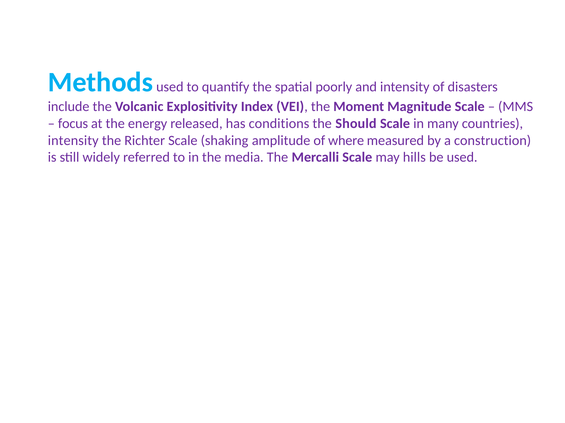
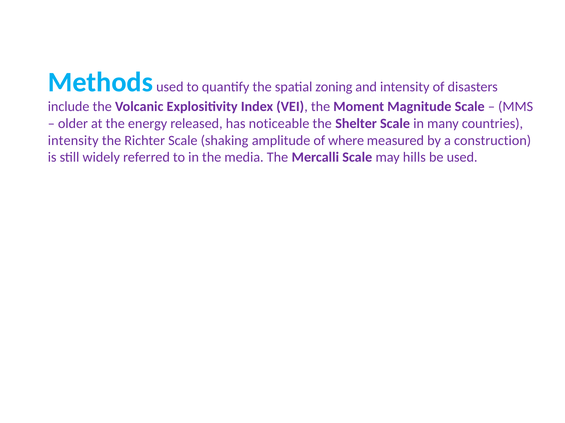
poorly: poorly -> zoning
focus: focus -> older
conditions: conditions -> noticeable
Should: Should -> Shelter
